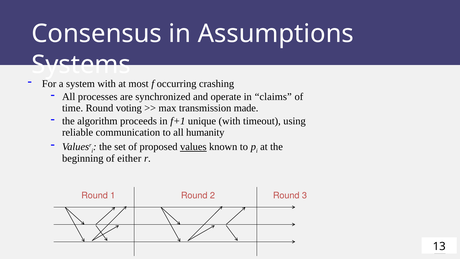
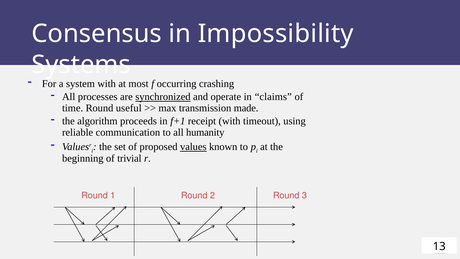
Assumptions: Assumptions -> Impossibility
synchronized underline: none -> present
voting: voting -> useful
unique: unique -> receipt
either: either -> trivial
